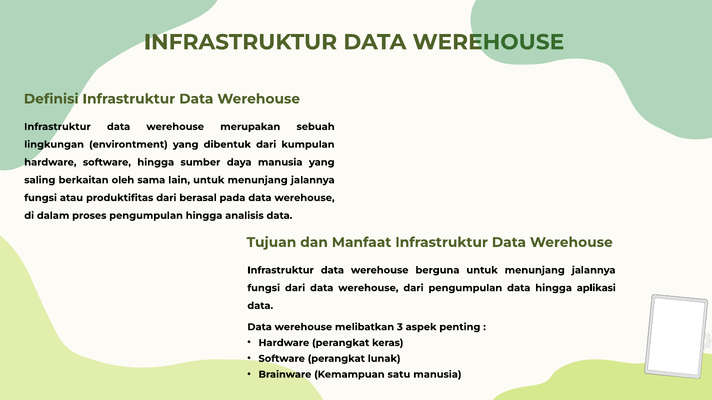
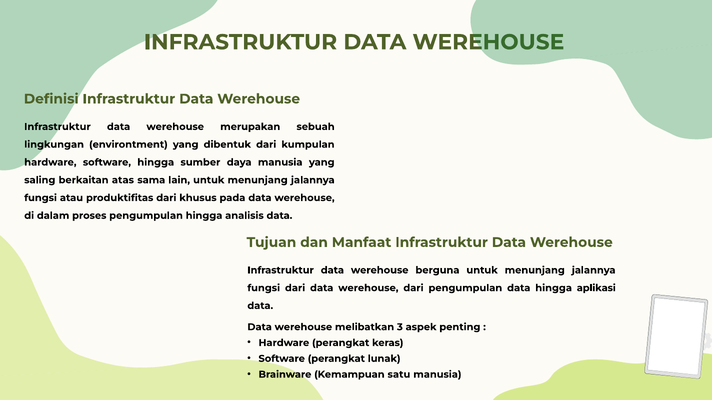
oleh: oleh -> atas
berasal: berasal -> khusus
